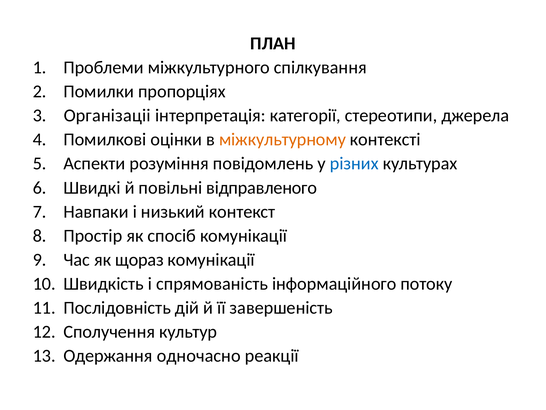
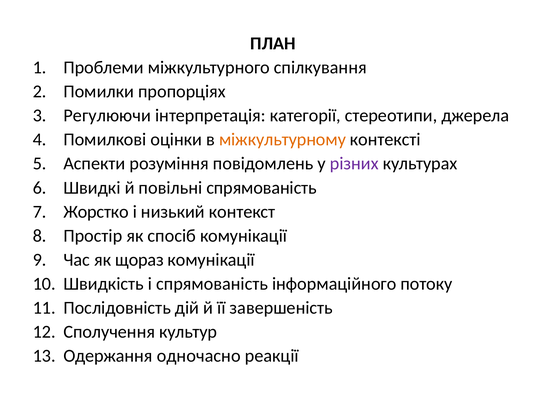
Організаціі: Організаціі -> Регулюючи
різних colour: blue -> purple
повільні відправленого: відправленого -> спрямованість
Навпаки: Навпаки -> Жорстко
